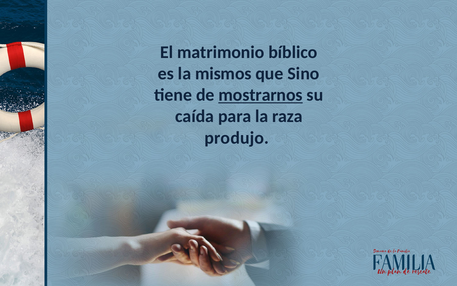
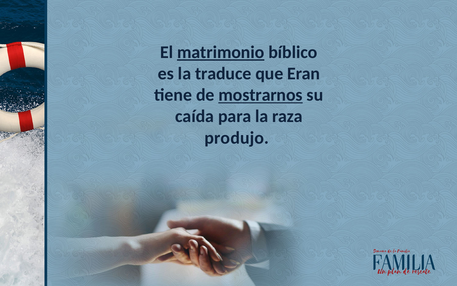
matrimonio underline: none -> present
mismos: mismos -> traduce
Sino: Sino -> Eran
